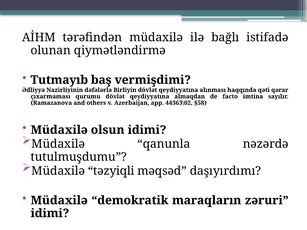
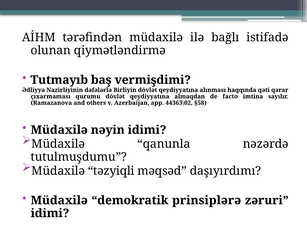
olsun: olsun -> nəyin
maraqların: maraqların -> prinsiplərə
